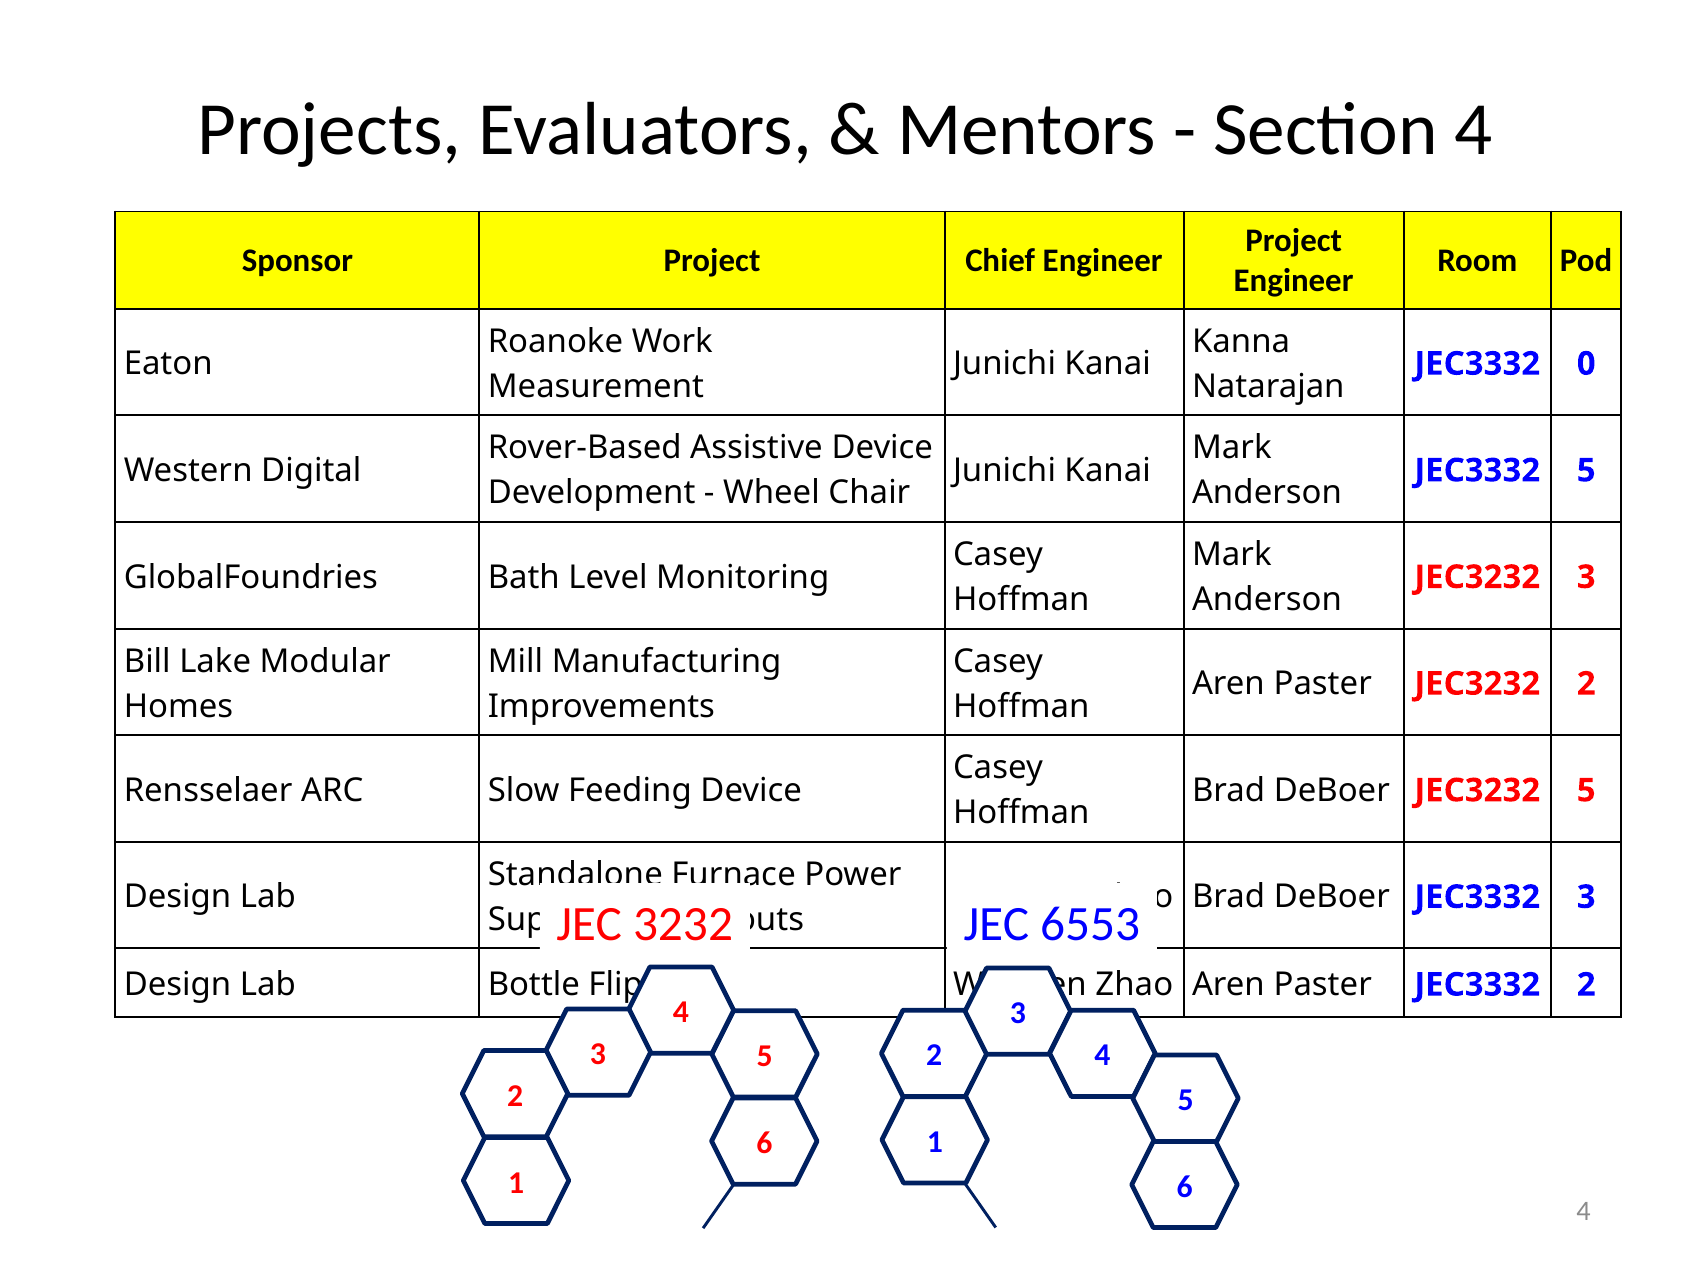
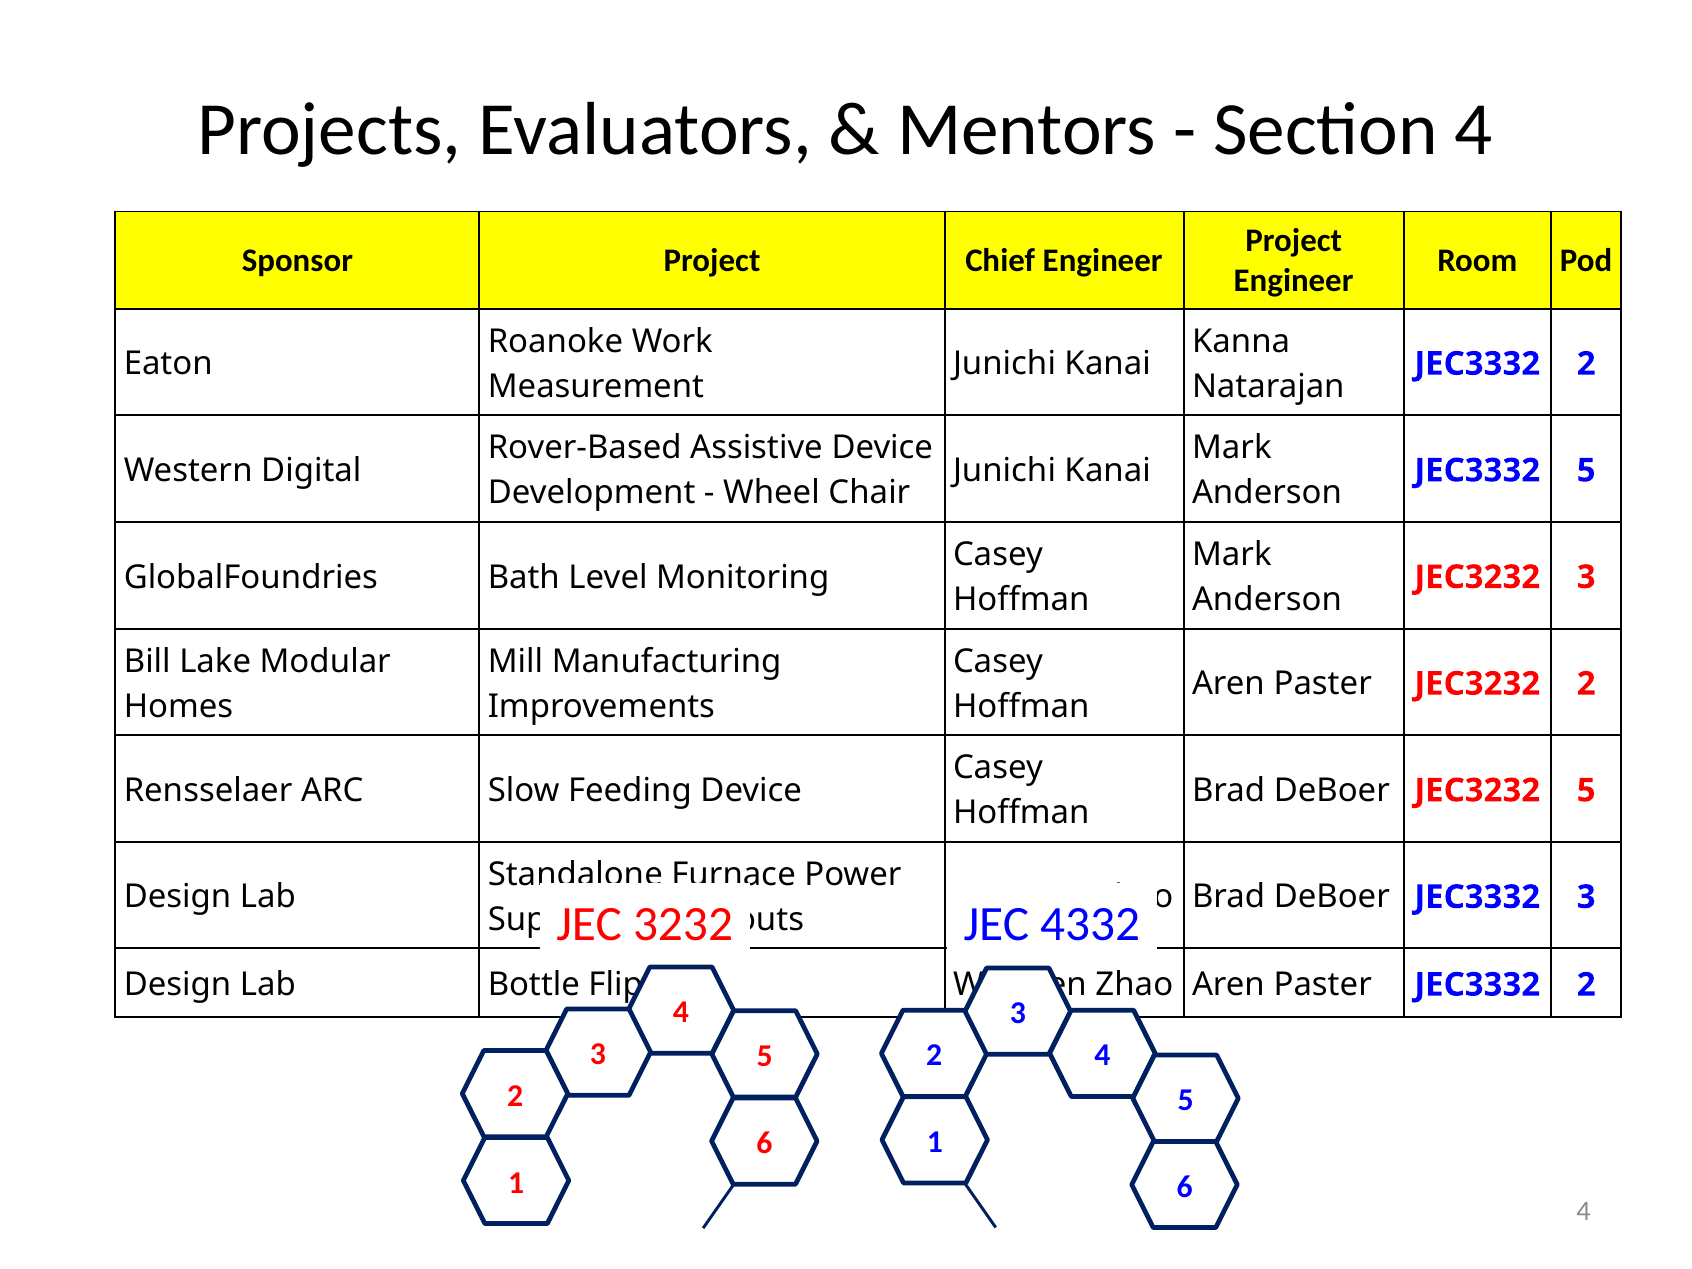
0 at (1586, 364): 0 -> 2
6553: 6553 -> 4332
